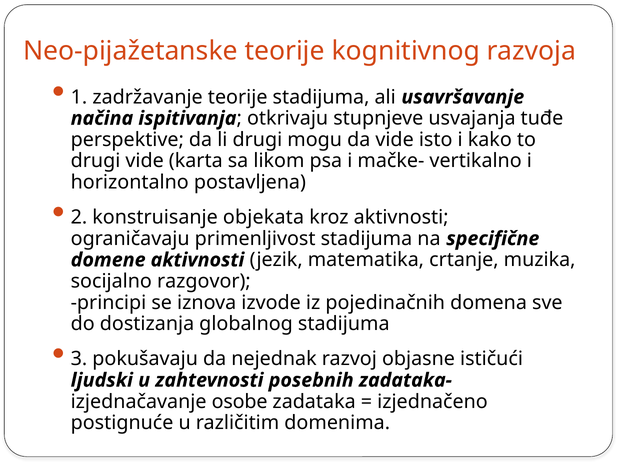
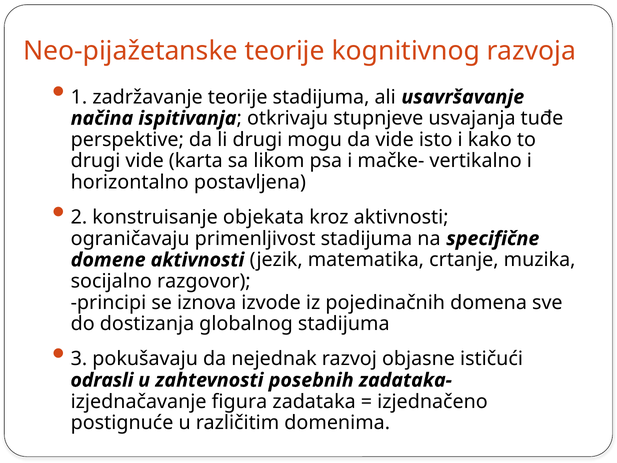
ljudski: ljudski -> odrasli
osobe: osobe -> figura
